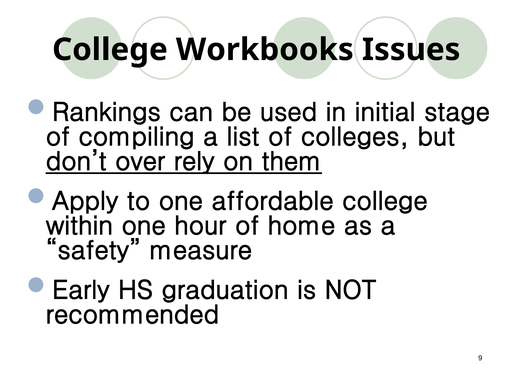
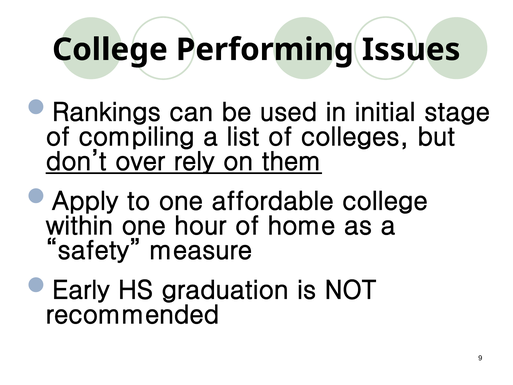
Workbooks: Workbooks -> Performing
